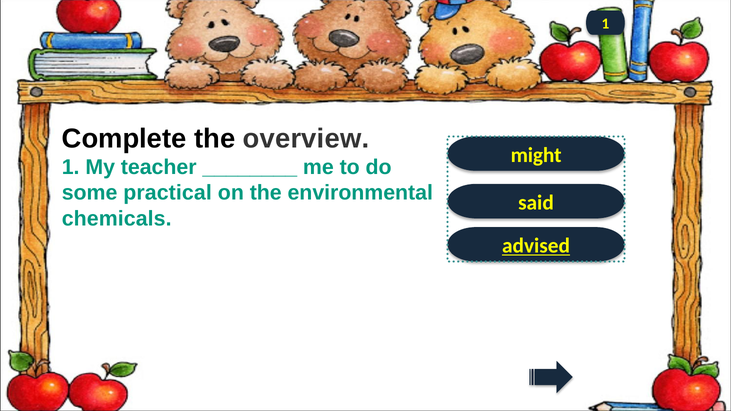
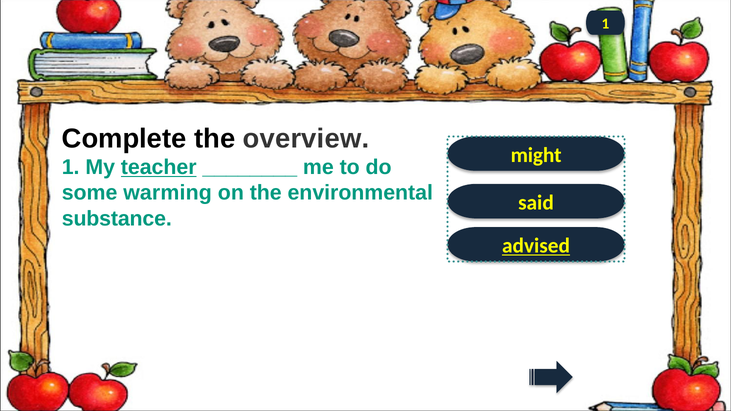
teacher underline: none -> present
practical: practical -> warming
chemicals: chemicals -> substance
